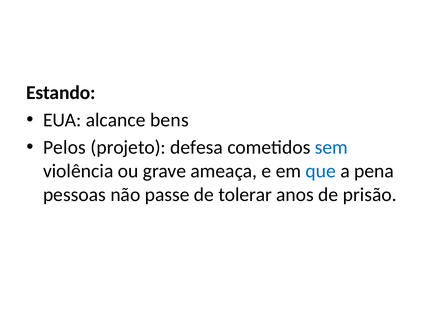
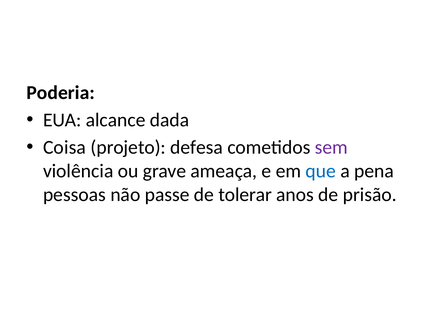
Estando: Estando -> Poderia
bens: bens -> dada
Pelos: Pelos -> Coisa
sem colour: blue -> purple
